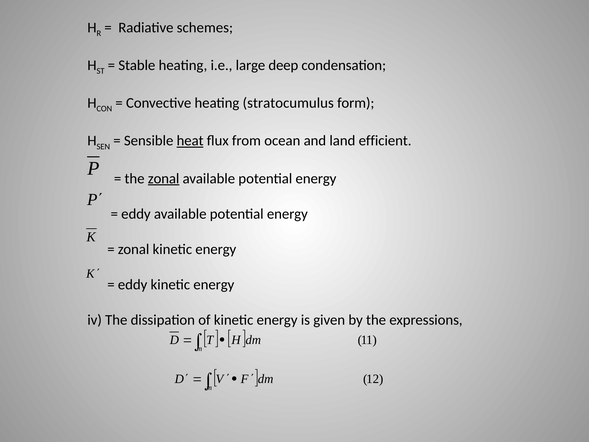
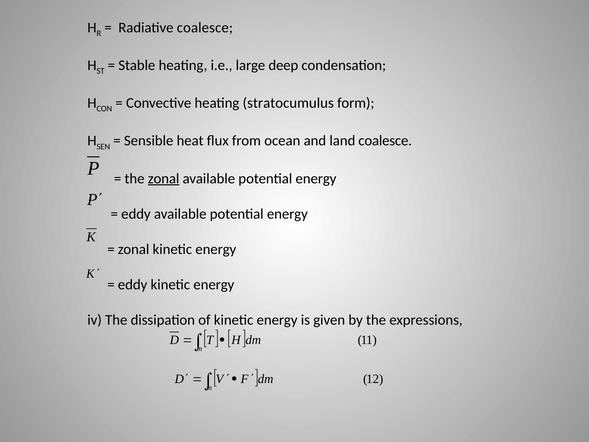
Radiative schemes: schemes -> coalesce
heat underline: present -> none
land efficient: efficient -> coalesce
